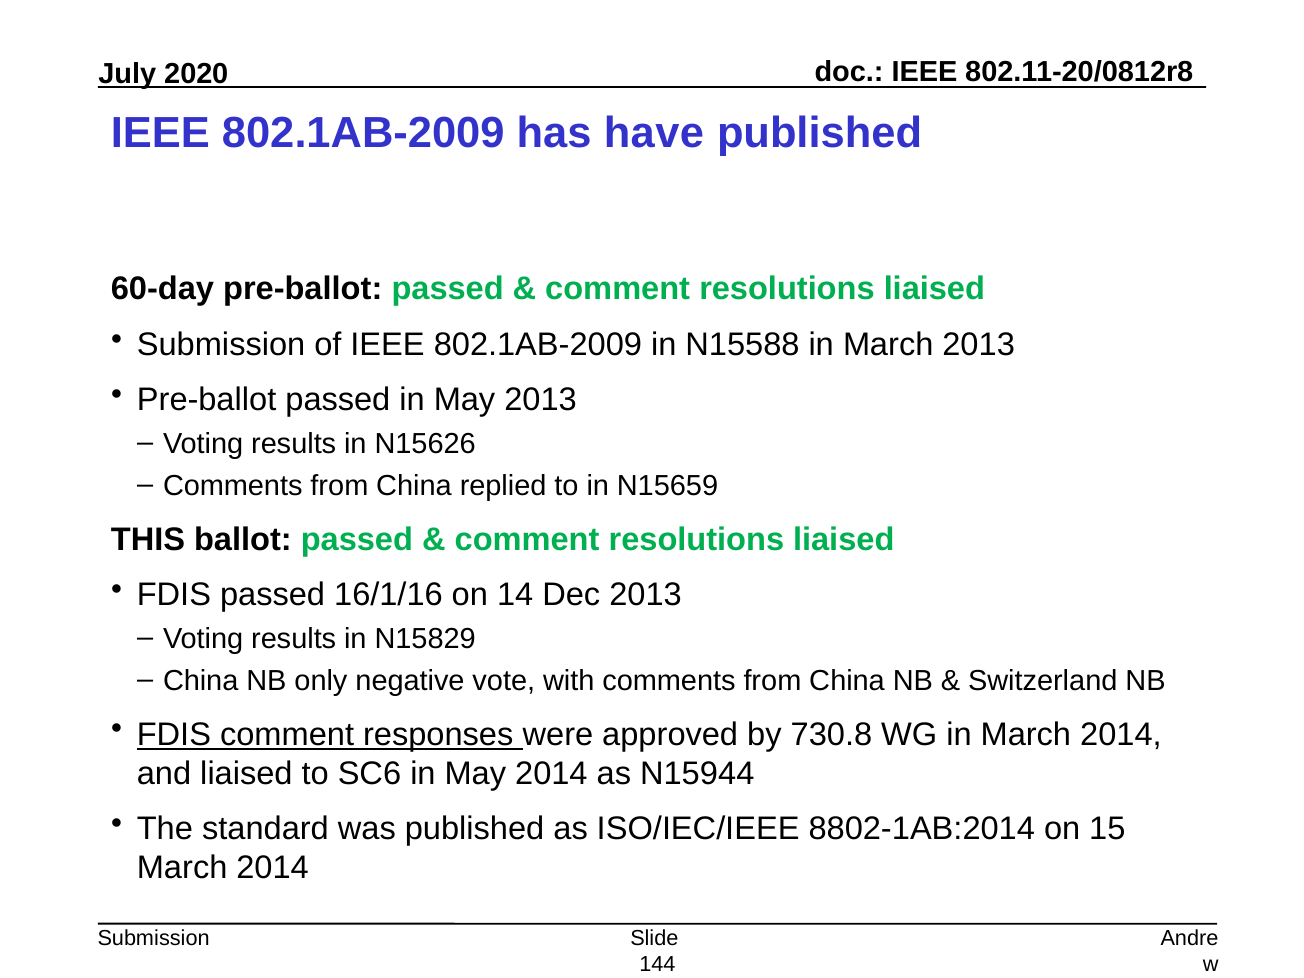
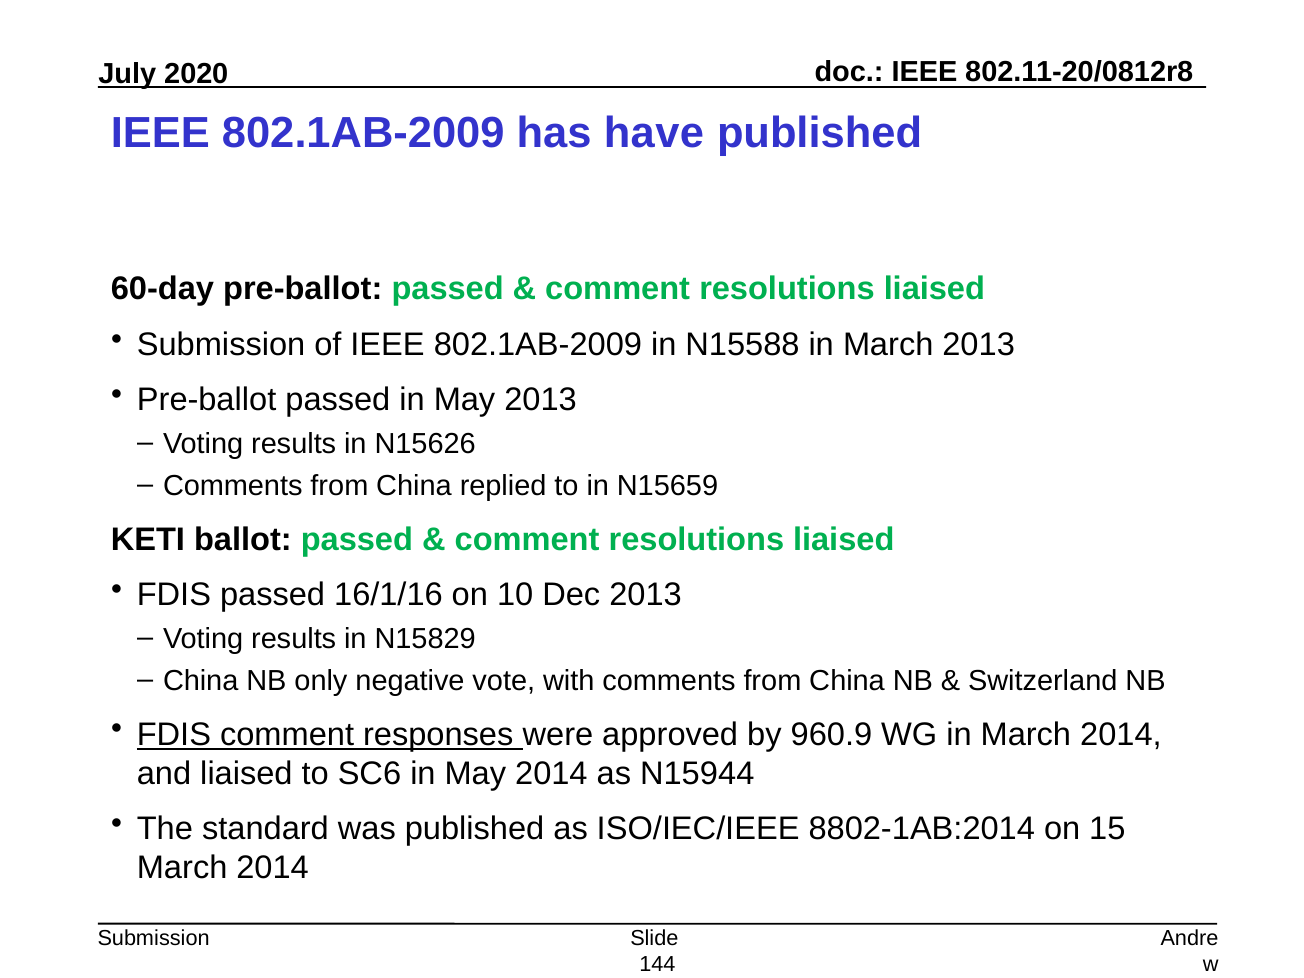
THIS: THIS -> KETI
14: 14 -> 10
730.8: 730.8 -> 960.9
